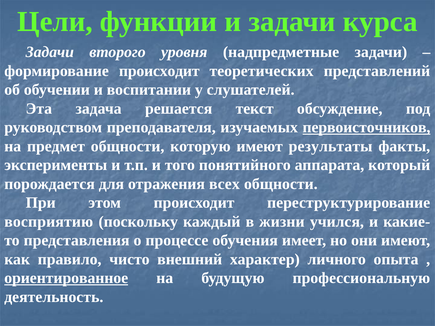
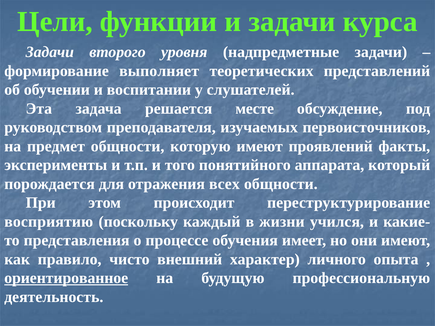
формирование происходит: происходит -> выполняет
текст: текст -> месте
первоисточников underline: present -> none
результаты: результаты -> проявлений
